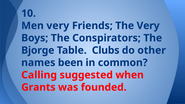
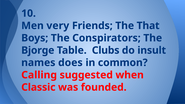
The Very: Very -> That
other: other -> insult
been: been -> does
Grants: Grants -> Classic
